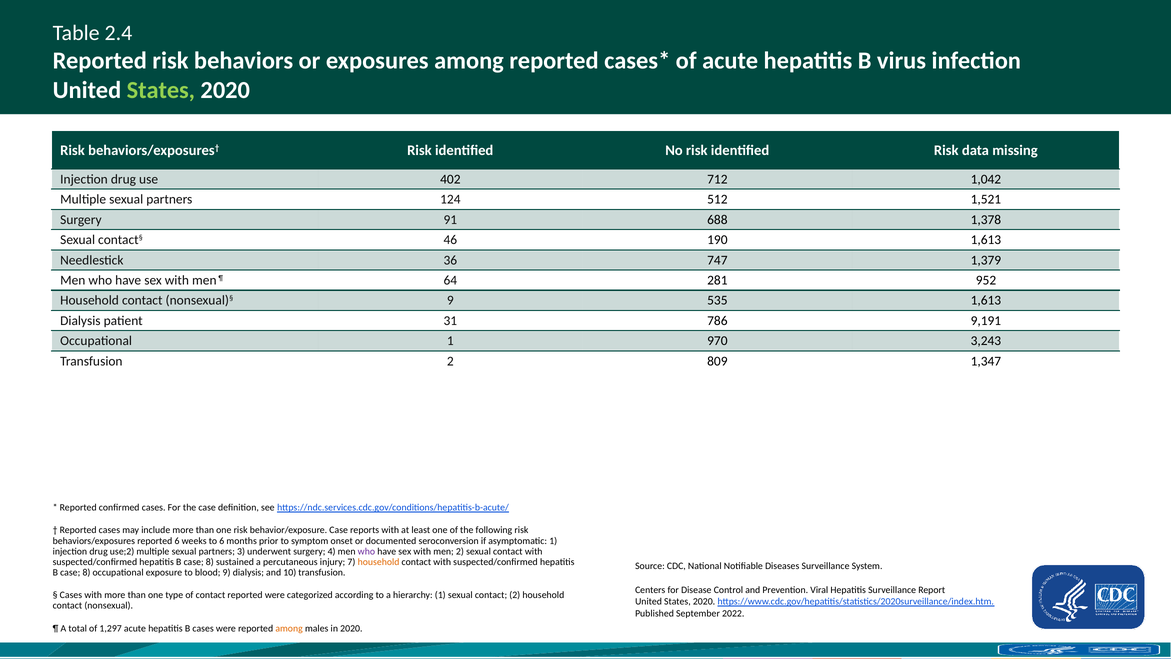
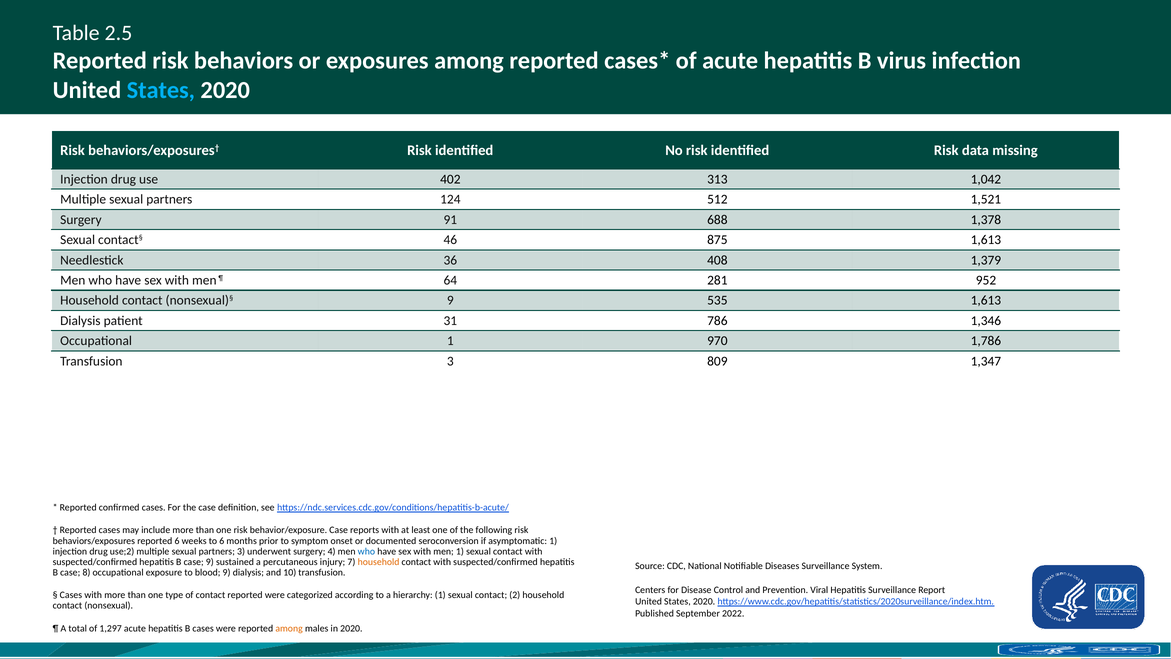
2.4: 2.4 -> 2.5
States at (161, 90) colour: light green -> light blue
712: 712 -> 313
190: 190 -> 875
747: 747 -> 408
9,191: 9,191 -> 1,346
3,243: 3,243 -> 1,786
Transfusion 2: 2 -> 3
who at (366, 551) colour: purple -> blue
men 2: 2 -> 1
8 at (210, 562): 8 -> 9
